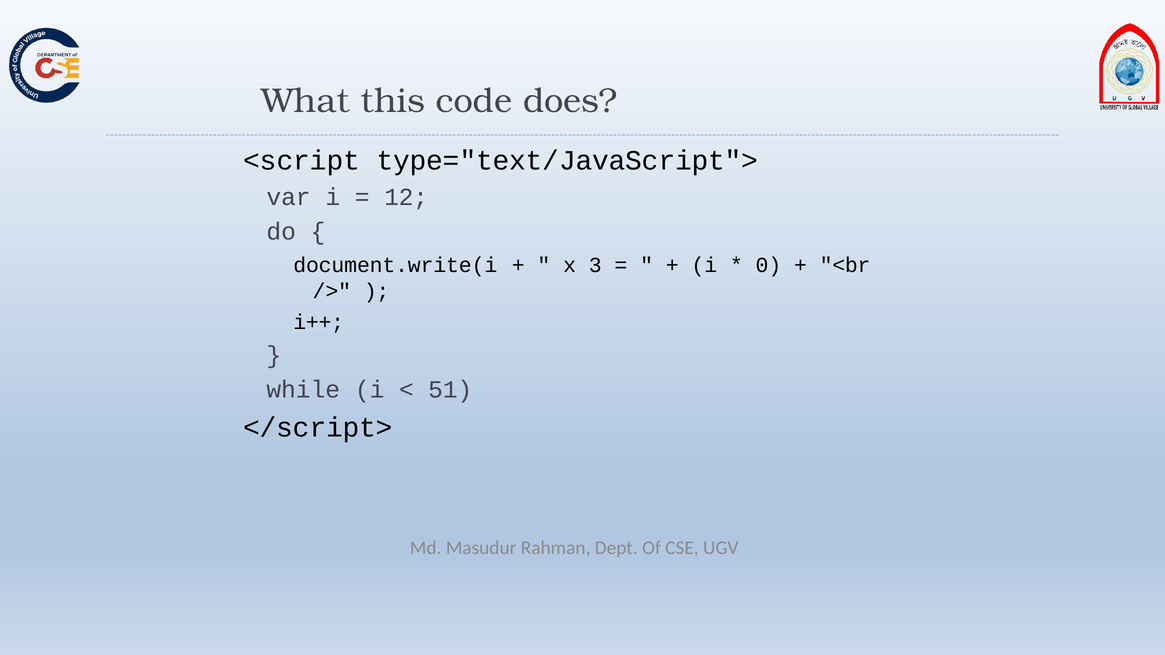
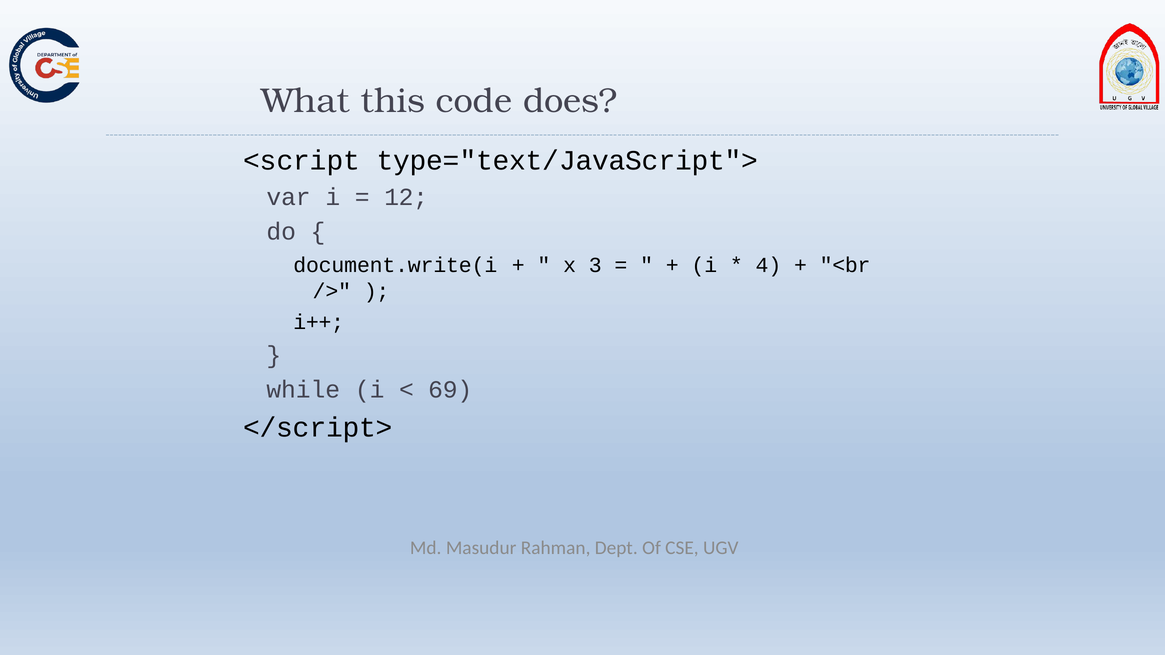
0: 0 -> 4
51: 51 -> 69
